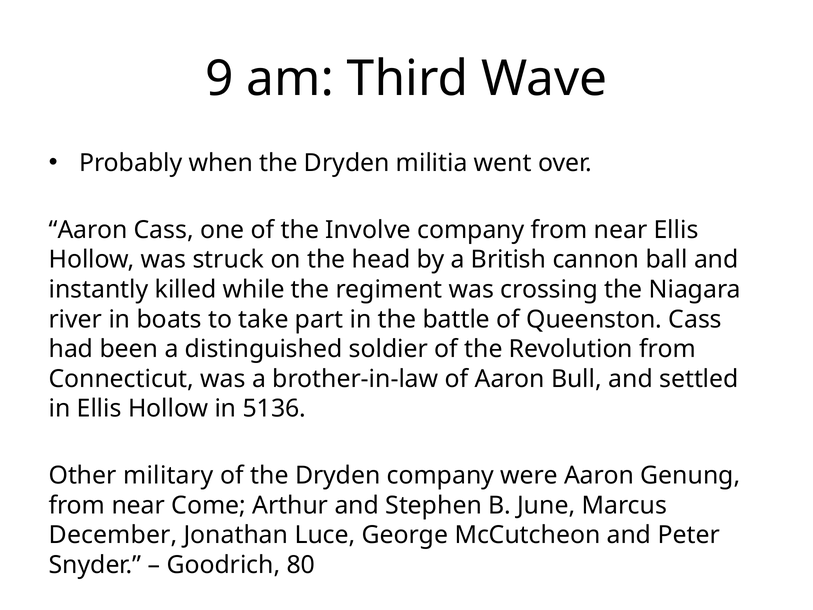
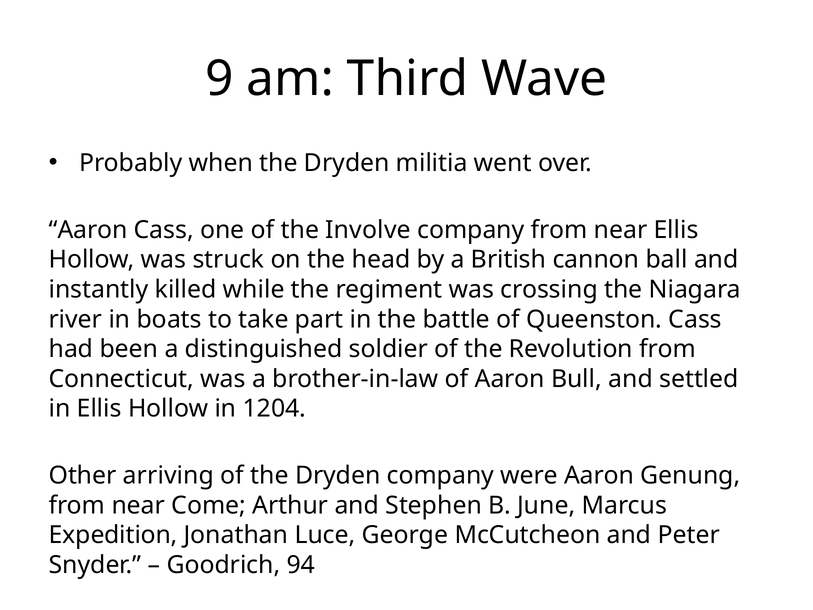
5136: 5136 -> 1204
military: military -> arriving
December: December -> Expedition
80: 80 -> 94
